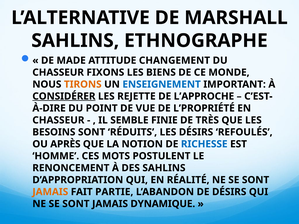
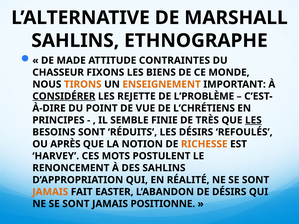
CHANGEMENT: CHANGEMENT -> CONTRAINTES
ENSEIGNEMENT colour: blue -> orange
L’APPROCHE: L’APPROCHE -> L’PROBLÈME
L’PROPRIÉTÉ: L’PROPRIÉTÉ -> L’CHRÉTIENS
CHASSEUR at (58, 120): CHASSEUR -> PRINCIPES
LES at (253, 120) underline: none -> present
RICHESSE colour: blue -> orange
HOMME: HOMME -> HARVEY
PARTIE: PARTIE -> EASTER
DYNAMIQUE: DYNAMIQUE -> POSITIONNE
